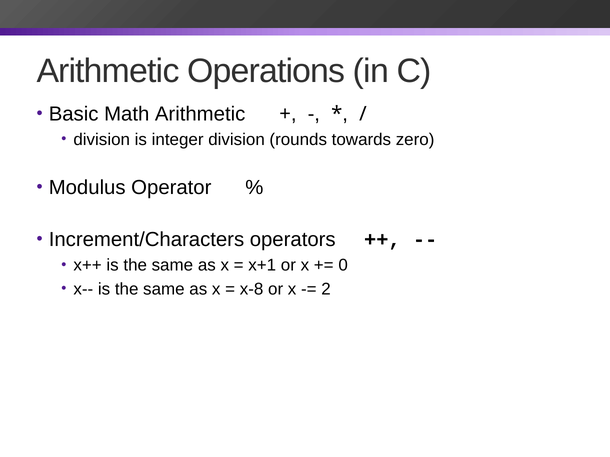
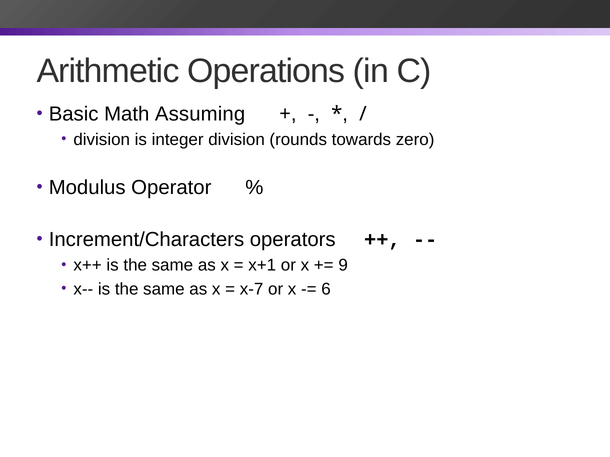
Math Arithmetic: Arithmetic -> Assuming
0: 0 -> 9
x-8: x-8 -> x-7
2: 2 -> 6
